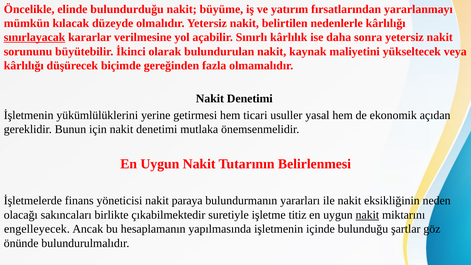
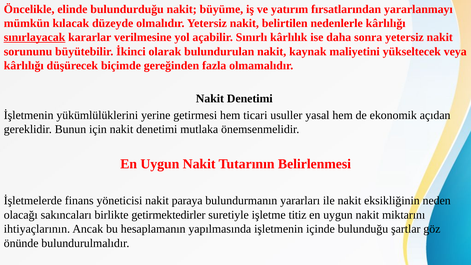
çıkabilmektedir: çıkabilmektedir -> getirmektedirler
nakit at (367, 215) underline: present -> none
engelleyecek: engelleyecek -> ihtiyaçlarının
